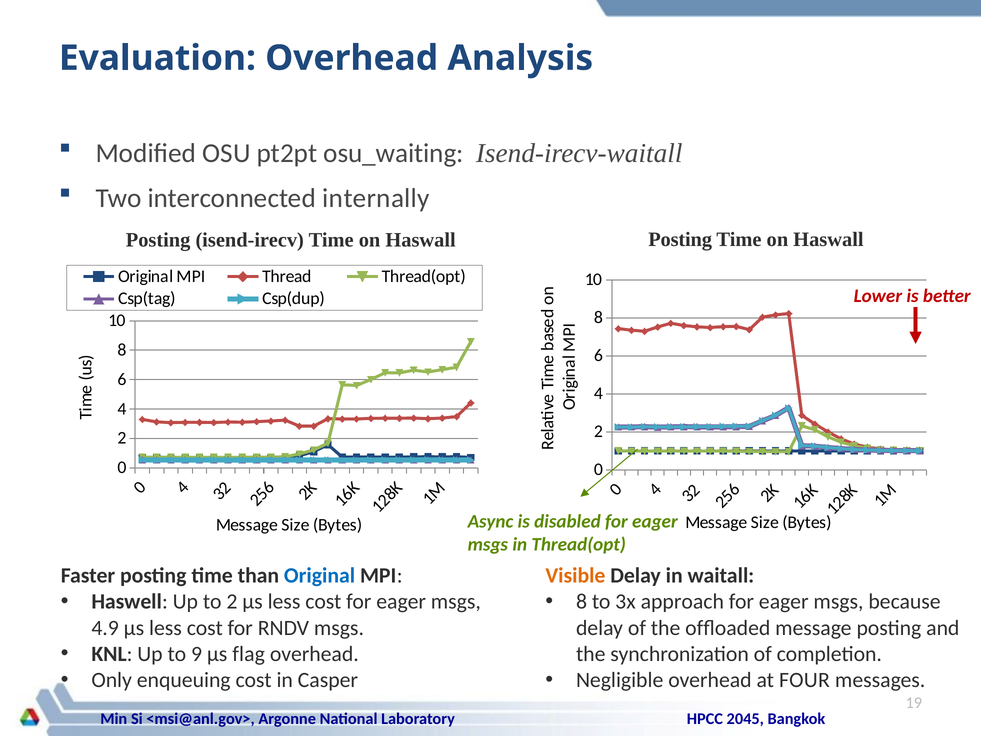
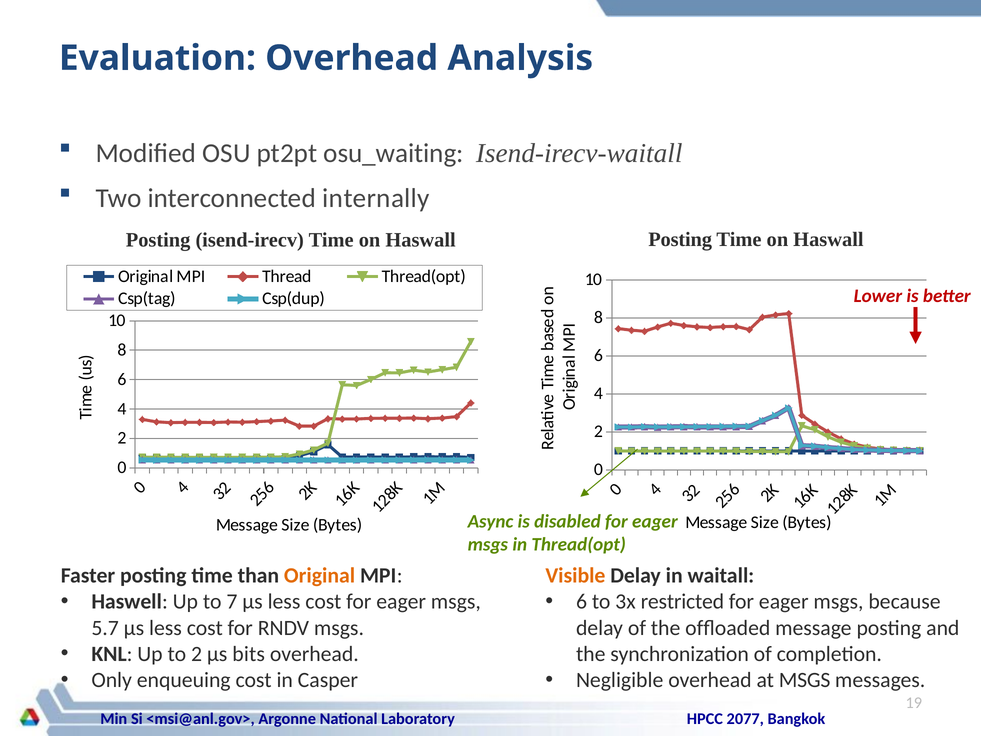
Original at (320, 575) colour: blue -> orange
to 2: 2 -> 7
8 at (582, 601): 8 -> 6
approach: approach -> restricted
4.9: 4.9 -> 5.7
to 9: 9 -> 2
flag: flag -> bits
at FOUR: FOUR -> MSGS
2045: 2045 -> 2077
